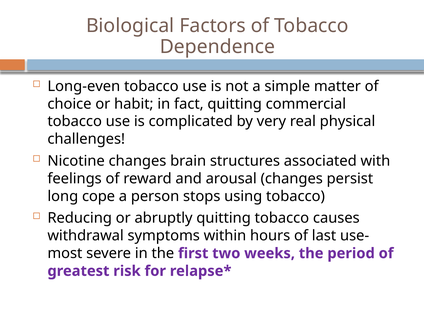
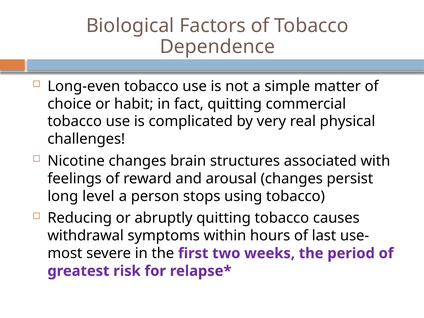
cope: cope -> level
